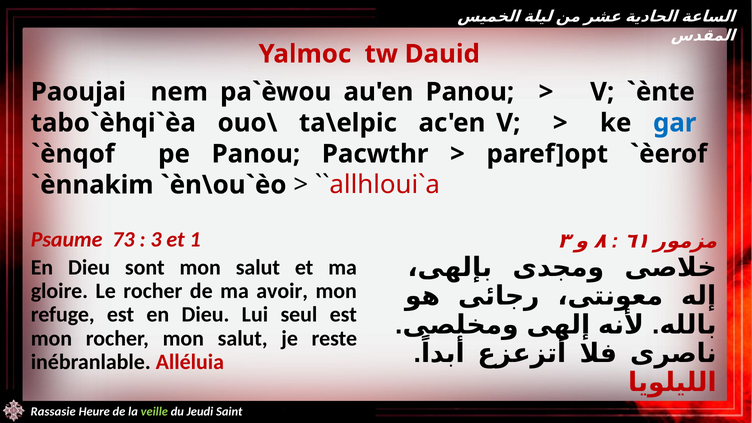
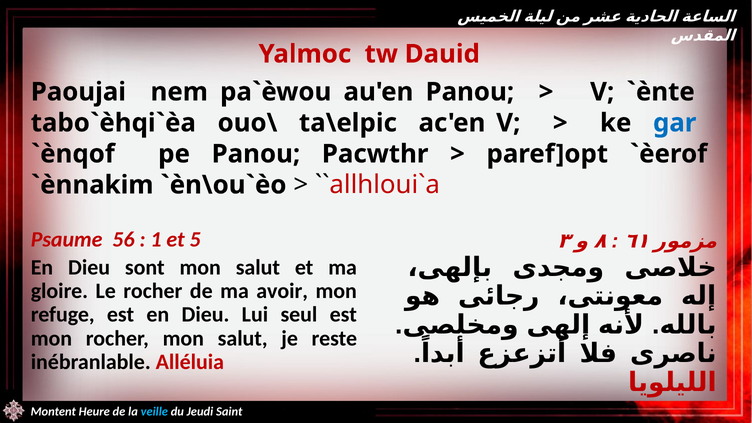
73: 73 -> 56
3: 3 -> 1
1: 1 -> 5
Rassasie: Rassasie -> Montent
veille colour: light green -> light blue
